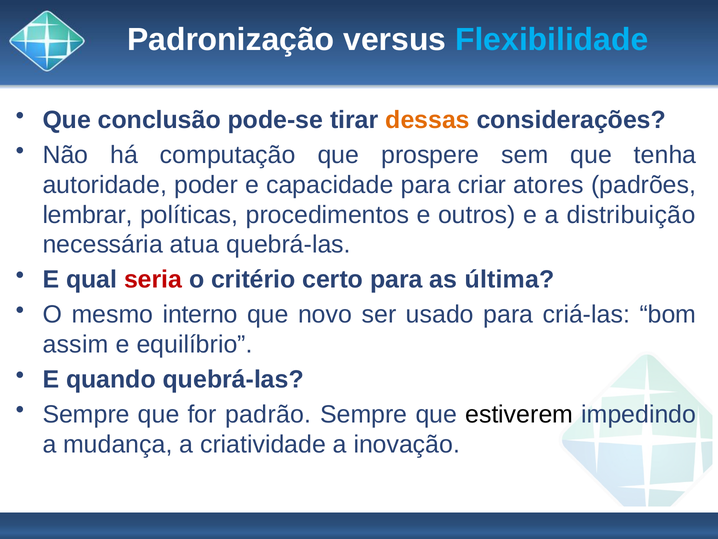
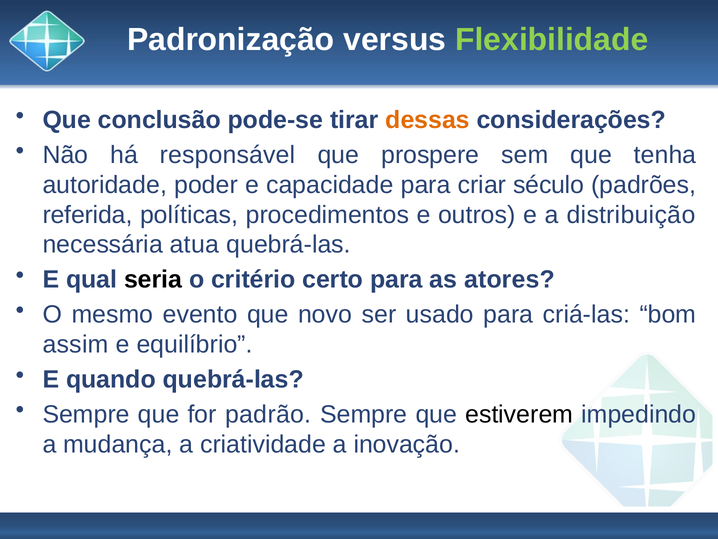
Flexibilidade colour: light blue -> light green
computação: computação -> responsável
atores: atores -> século
lembrar: lembrar -> referida
seria colour: red -> black
última: última -> atores
interno: interno -> evento
